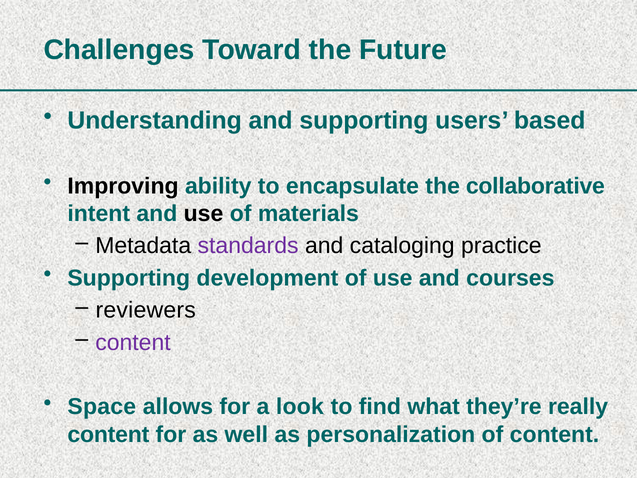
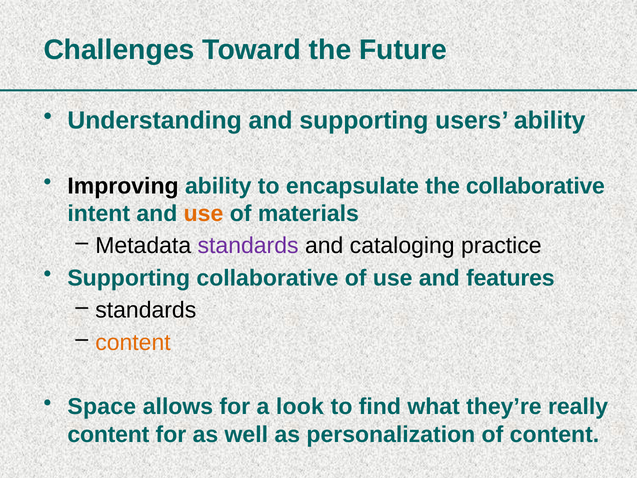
users based: based -> ability
use at (204, 214) colour: black -> orange
Supporting development: development -> collaborative
courses: courses -> features
reviewers at (146, 310): reviewers -> standards
content at (133, 342) colour: purple -> orange
